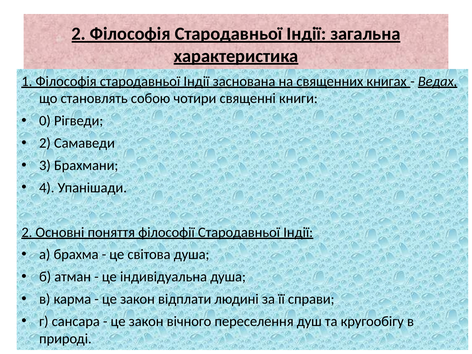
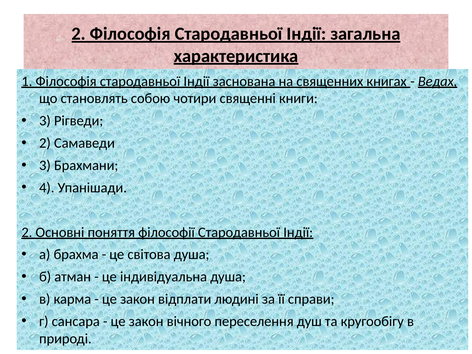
0 at (45, 121): 0 -> 3
